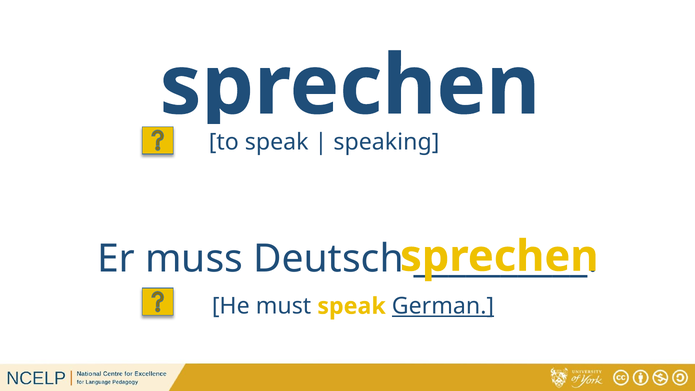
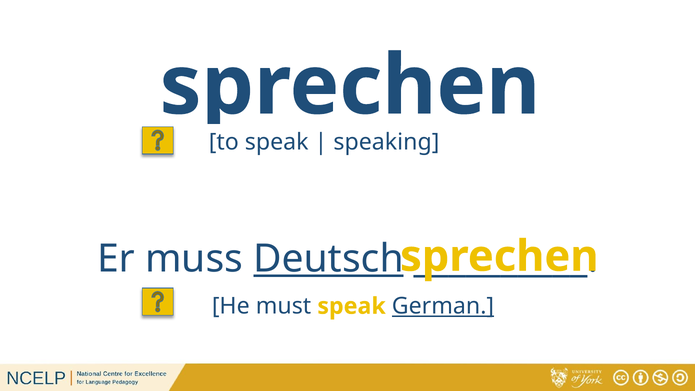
Deutsch underline: none -> present
